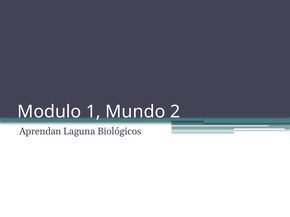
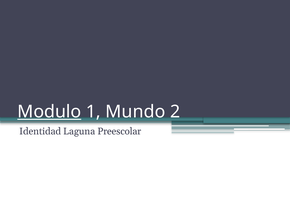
Modulo underline: none -> present
Aprendan: Aprendan -> Identidad
Biológicos: Biológicos -> Preescolar
